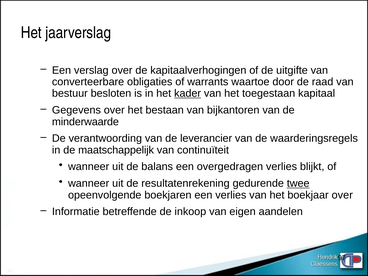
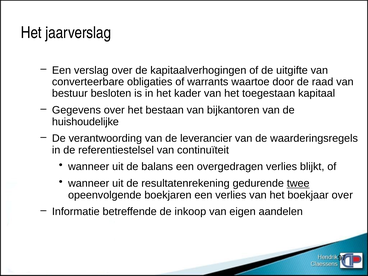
kader underline: present -> none
minderwaarde: minderwaarde -> huishoudelijke
maatschappelijk: maatschappelijk -> referentiestelsel
